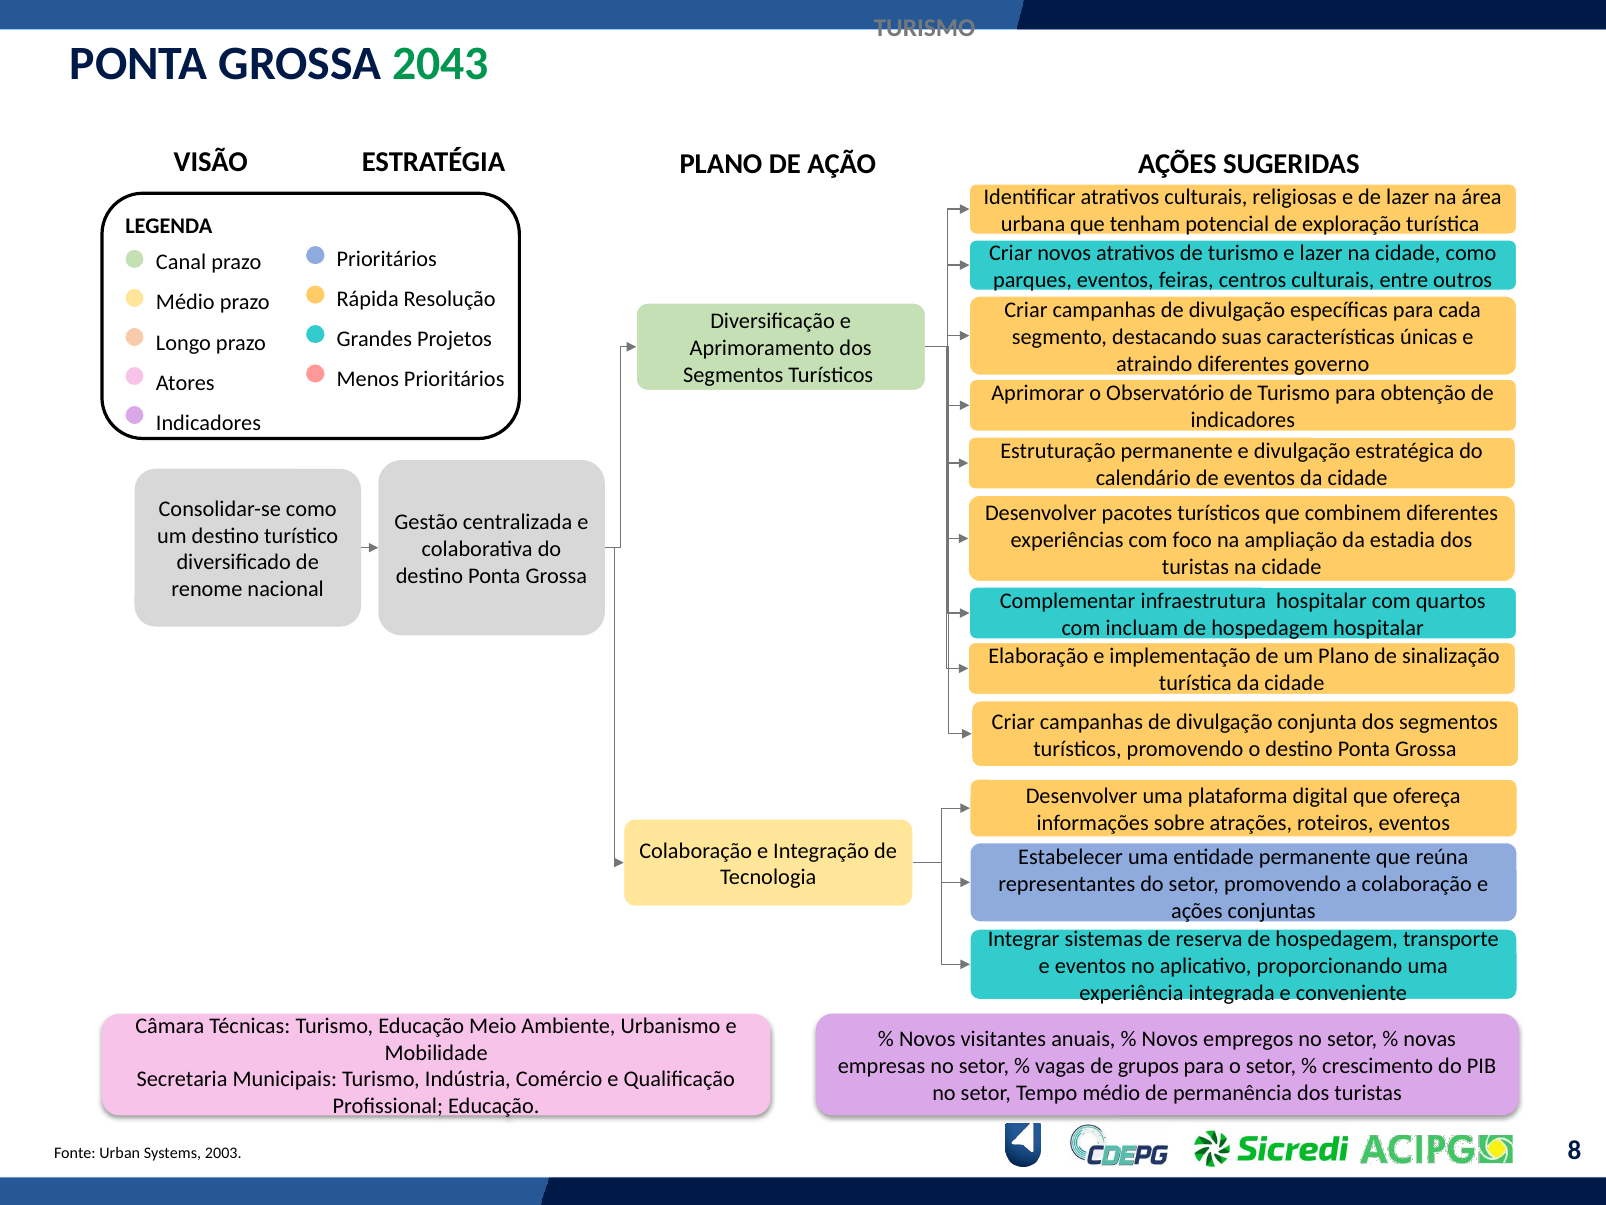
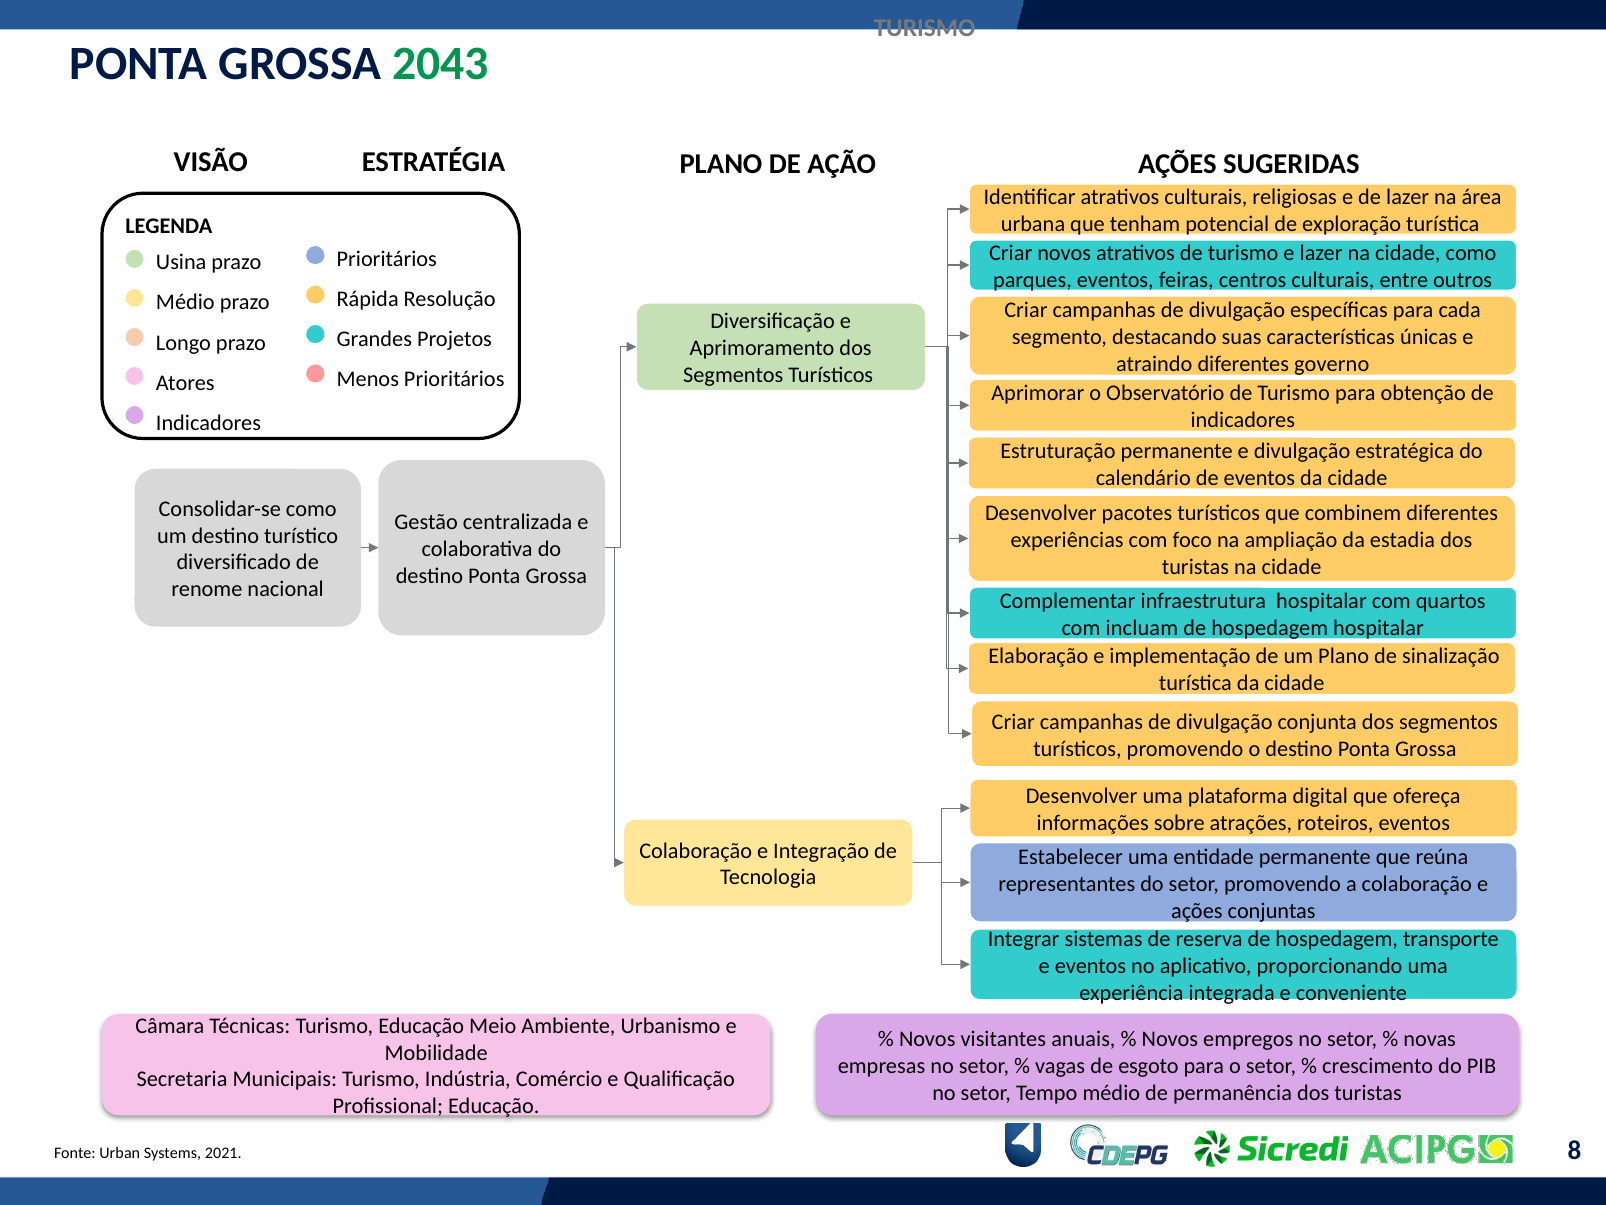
Canal: Canal -> Usina
grupos: grupos -> esgoto
2003: 2003 -> 2021
